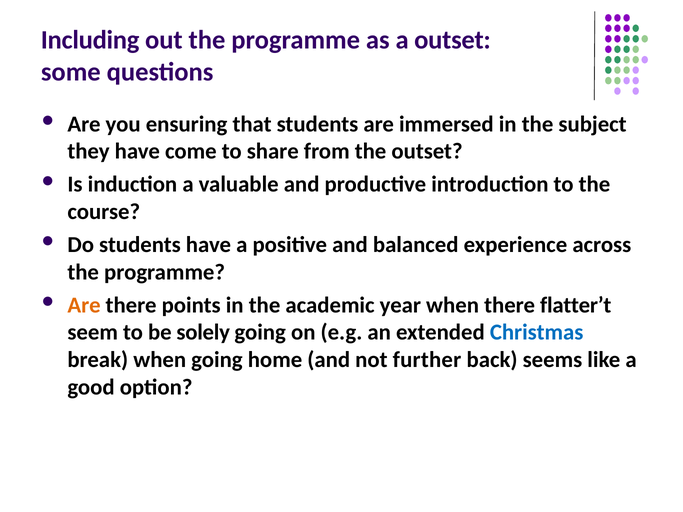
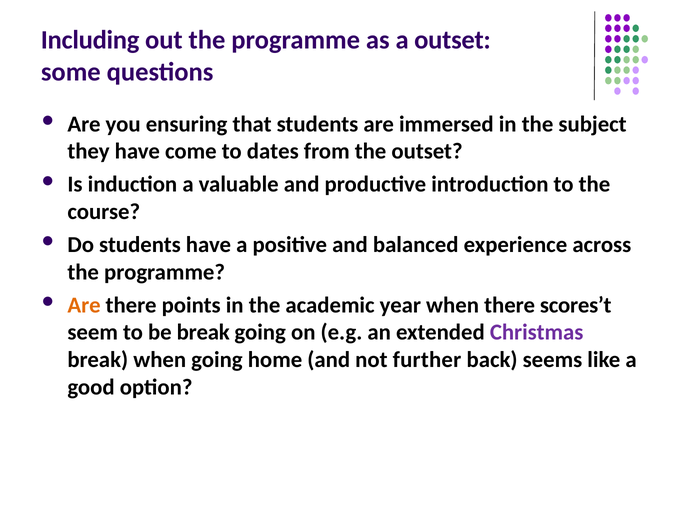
share: share -> dates
flatter’t: flatter’t -> scores’t
be solely: solely -> break
Christmas colour: blue -> purple
